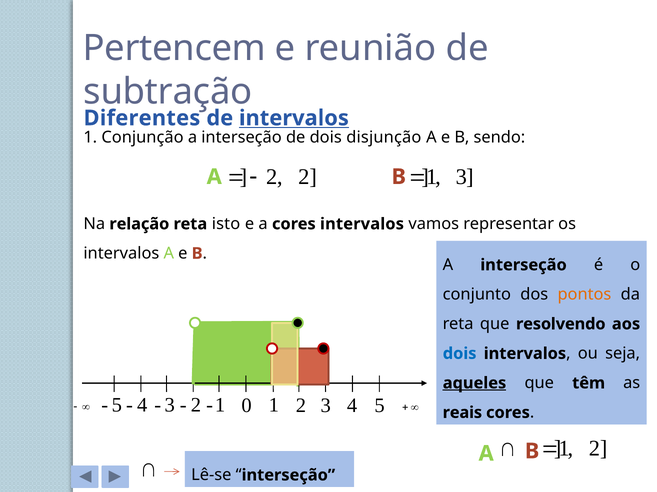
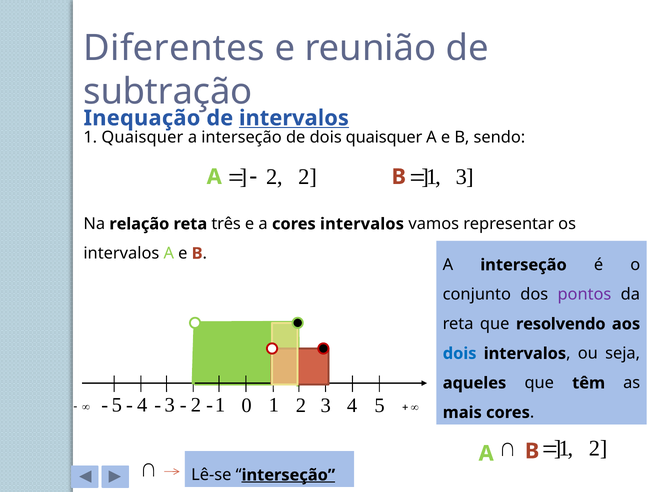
Pertencem: Pertencem -> Diferentes
Diferentes: Diferentes -> Inequação
1 Conjunção: Conjunção -> Quaisquer
dois disjunção: disjunção -> quaisquer
isto: isto -> três
pontos colour: orange -> purple
aqueles underline: present -> none
reais: reais -> mais
interseção at (288, 476) underline: none -> present
